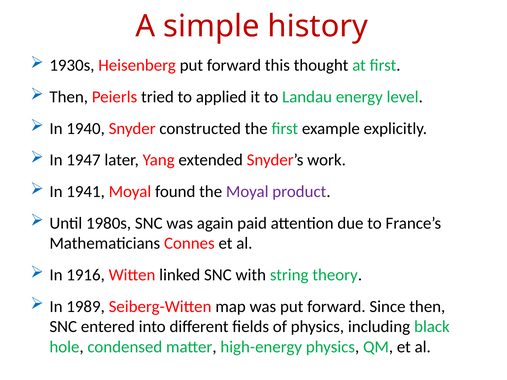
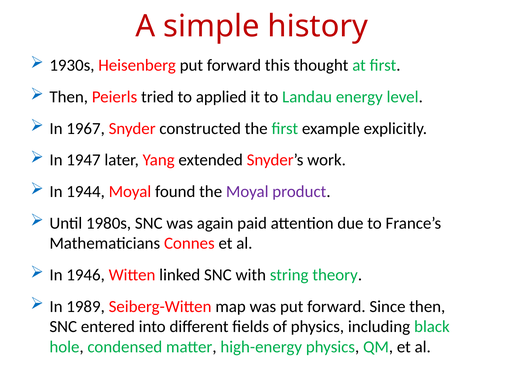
1940: 1940 -> 1967
1941: 1941 -> 1944
1916: 1916 -> 1946
